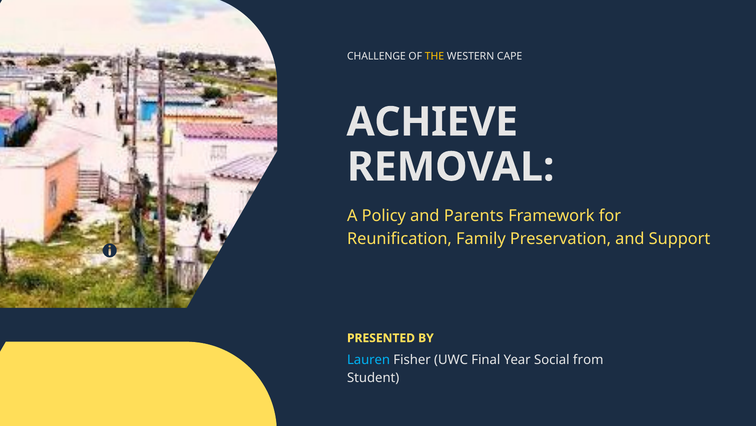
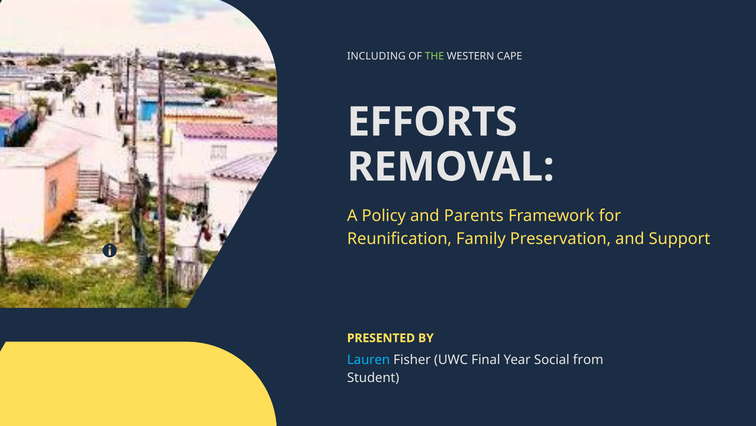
CHALLENGE: CHALLENGE -> INCLUDING
THE colour: yellow -> light green
ACHIEVE: ACHIEVE -> EFFORTS
